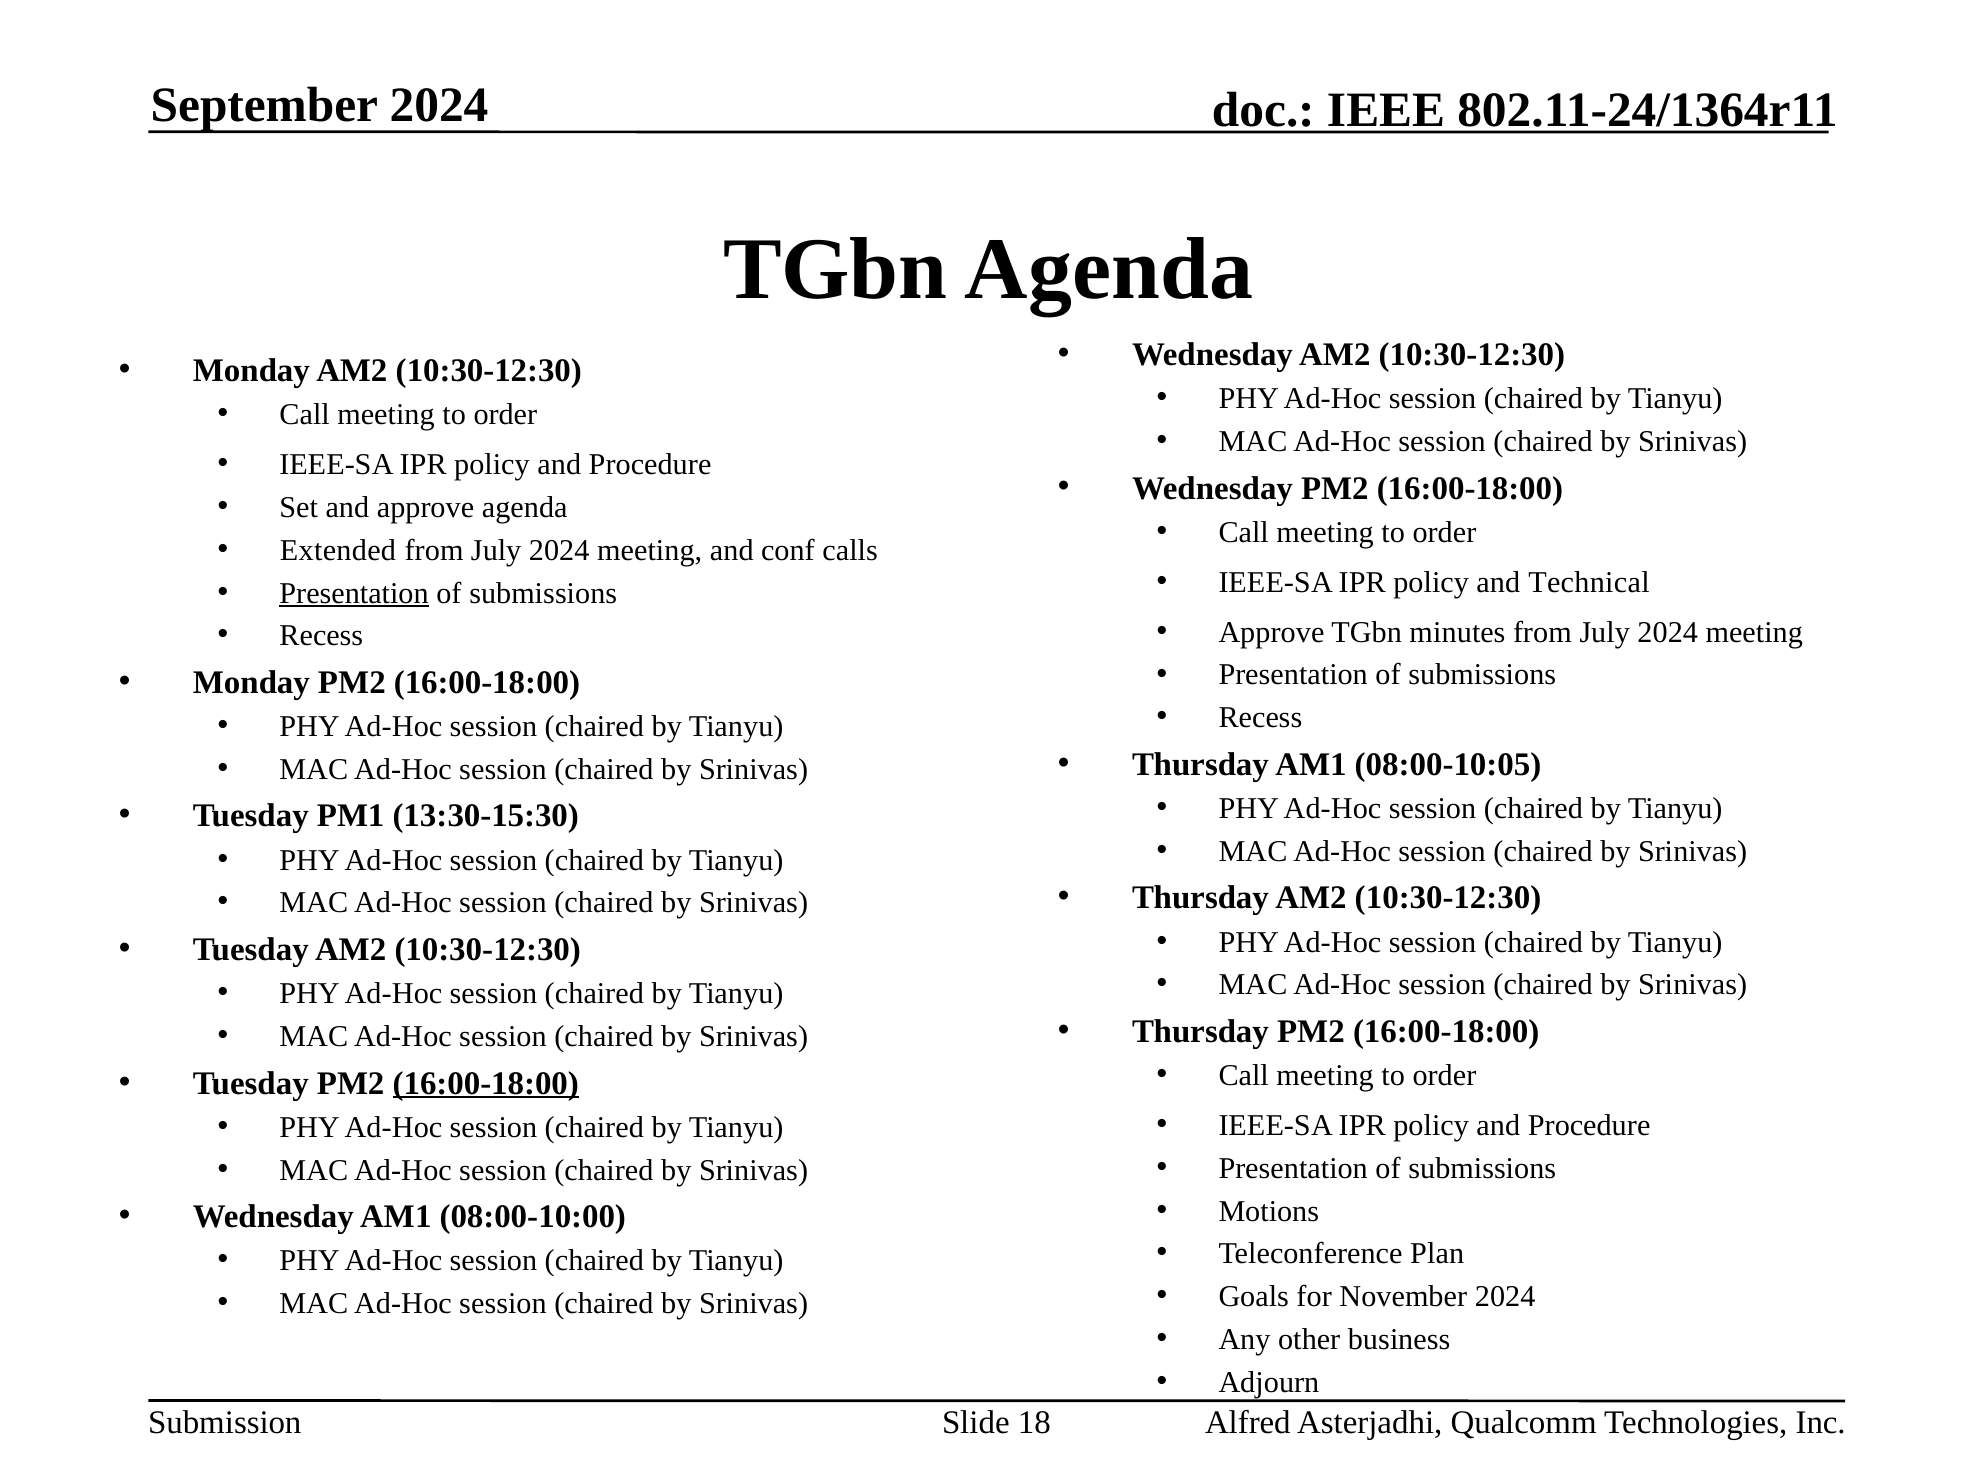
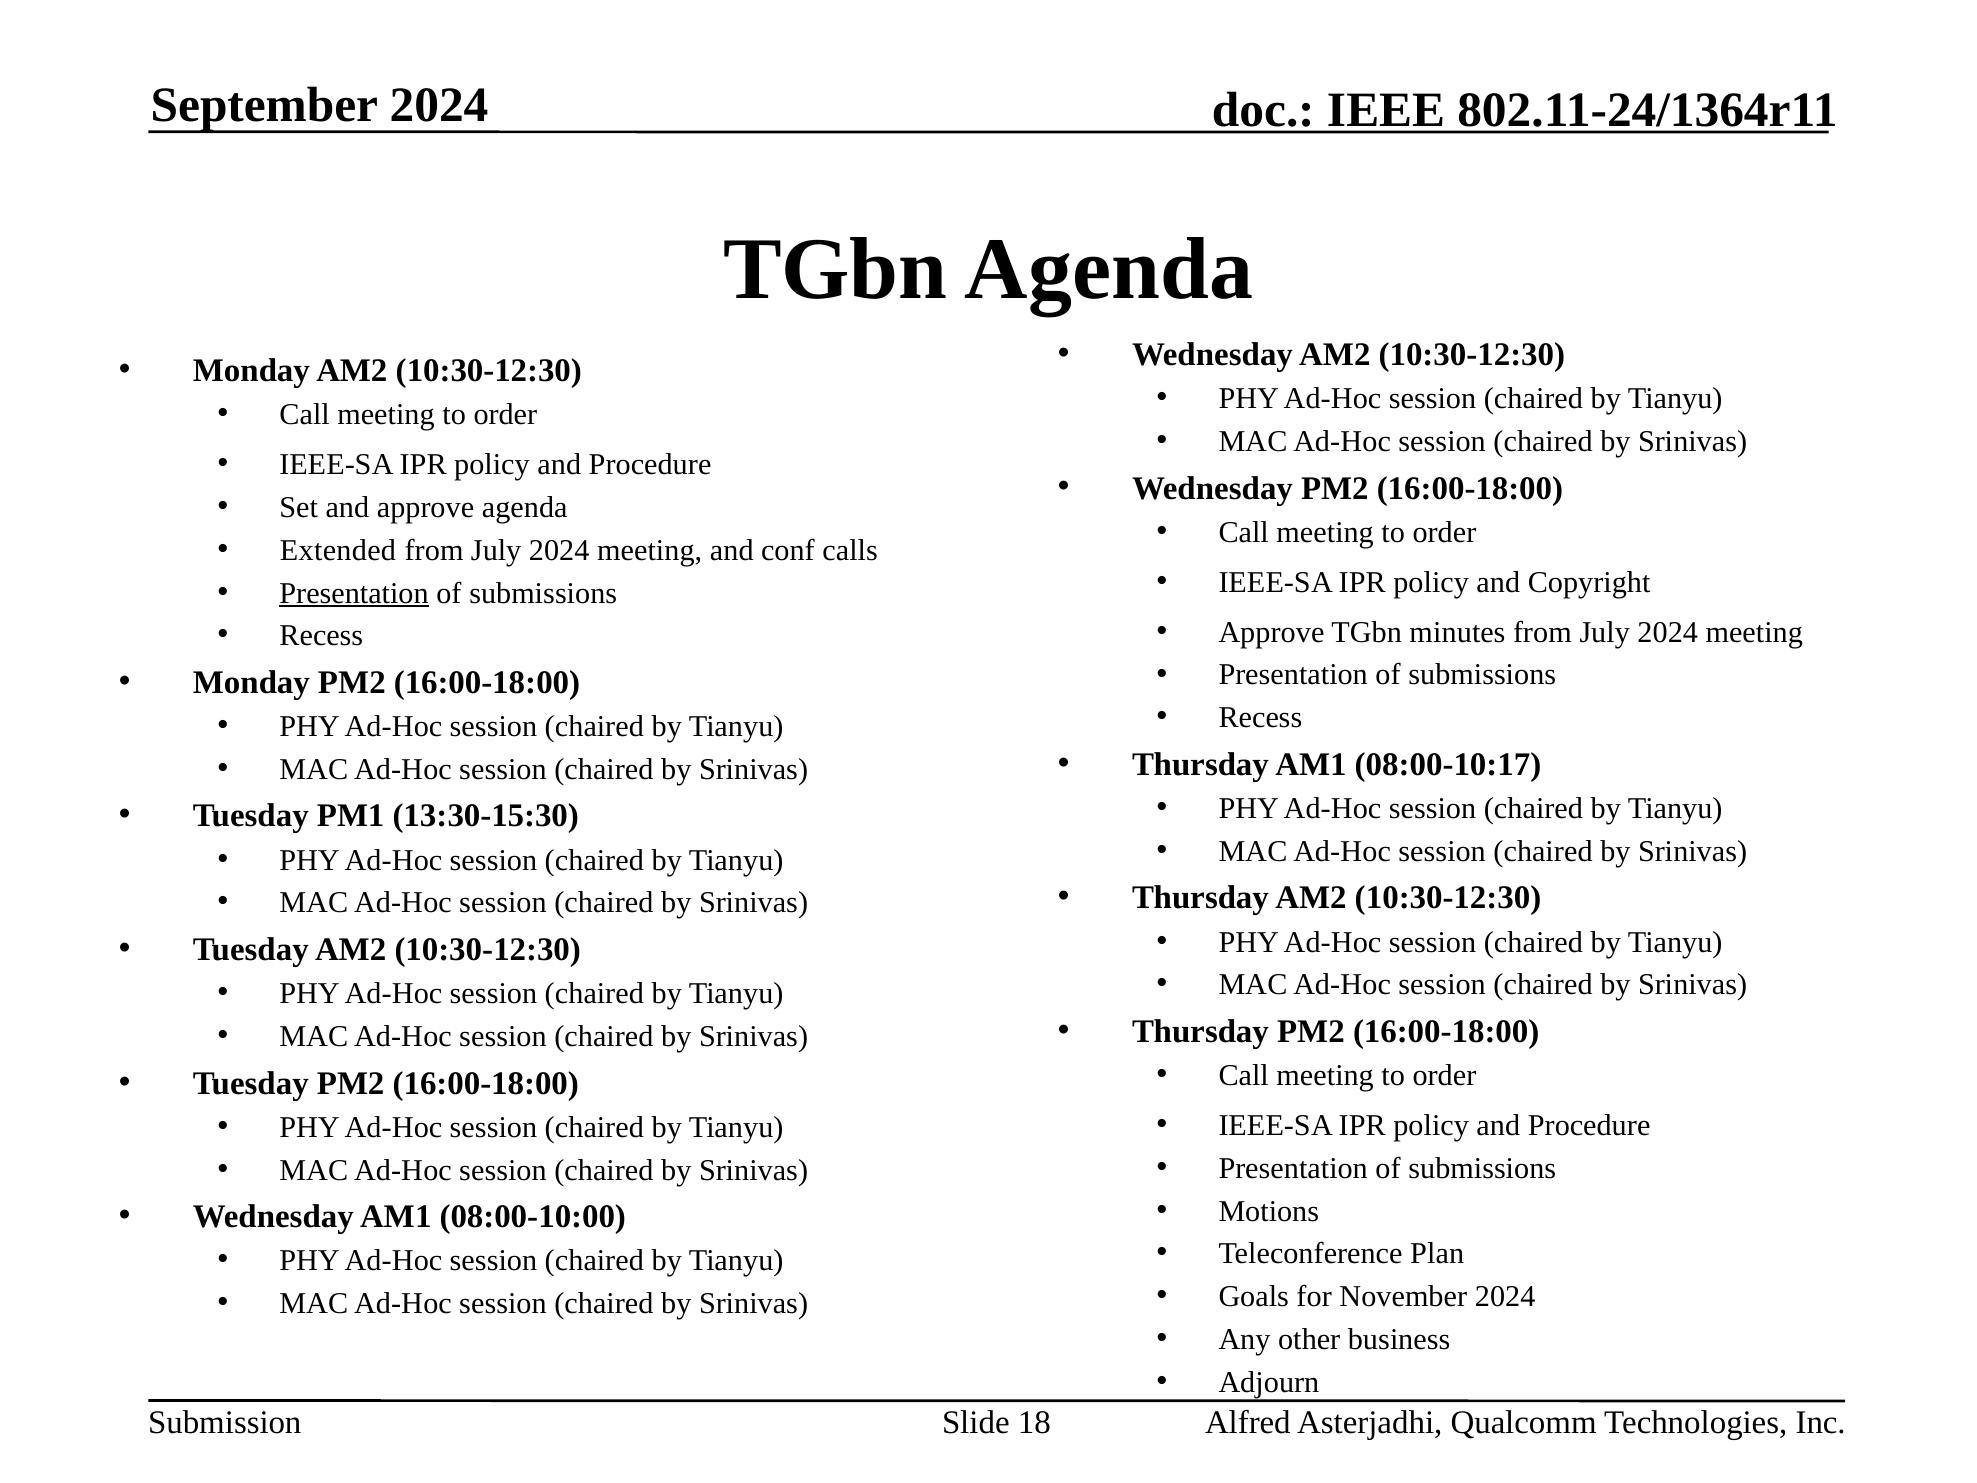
Technical: Technical -> Copyright
08:00-10:05: 08:00-10:05 -> 08:00-10:17
16:00-18:00 at (486, 1083) underline: present -> none
